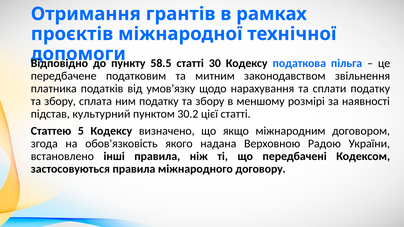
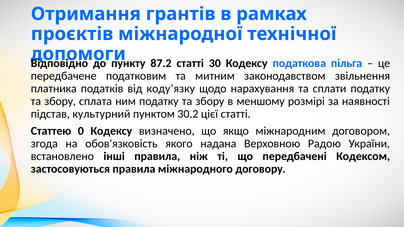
58.5: 58.5 -> 87.2
умов’язку: умов’язку -> коду’язку
5: 5 -> 0
